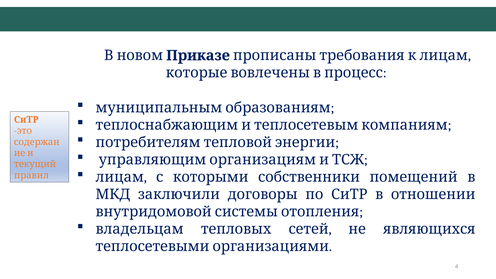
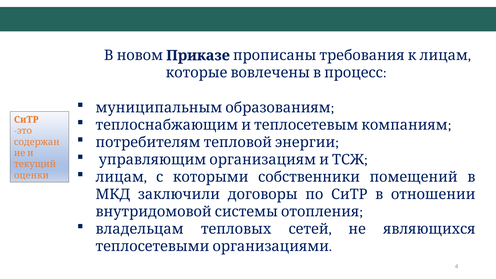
правил: правил -> оценки
